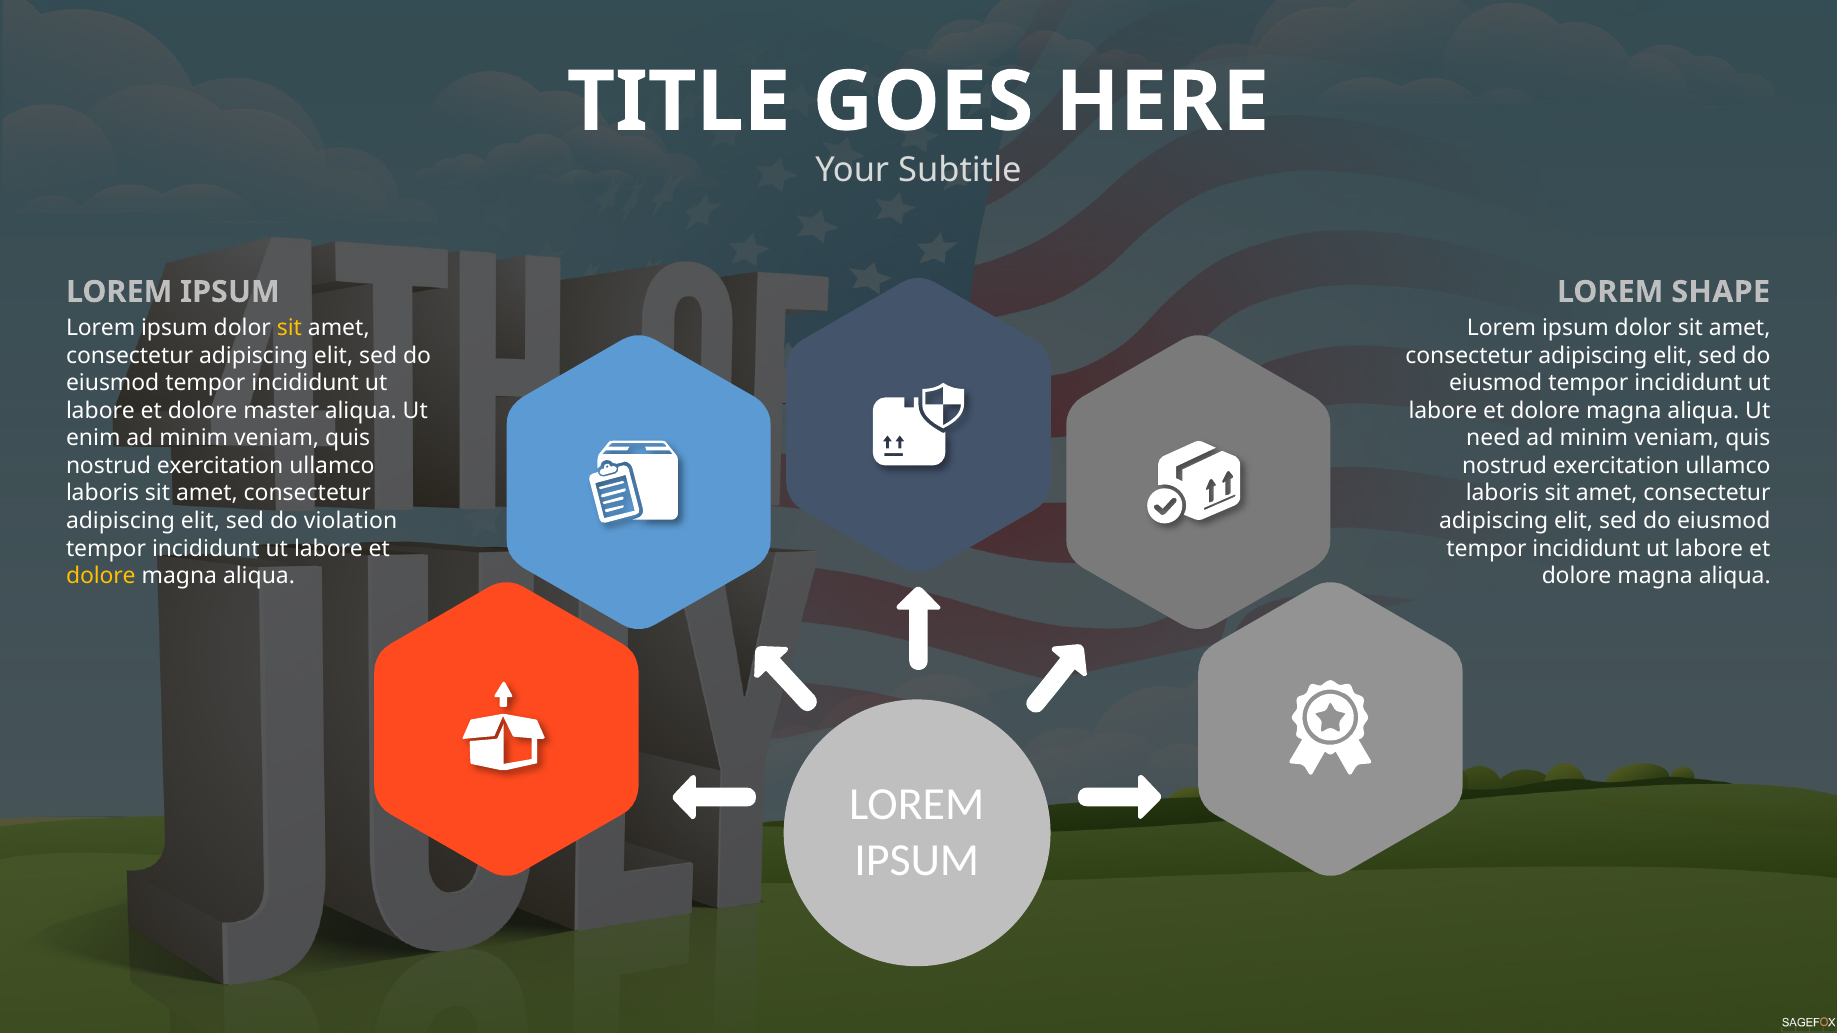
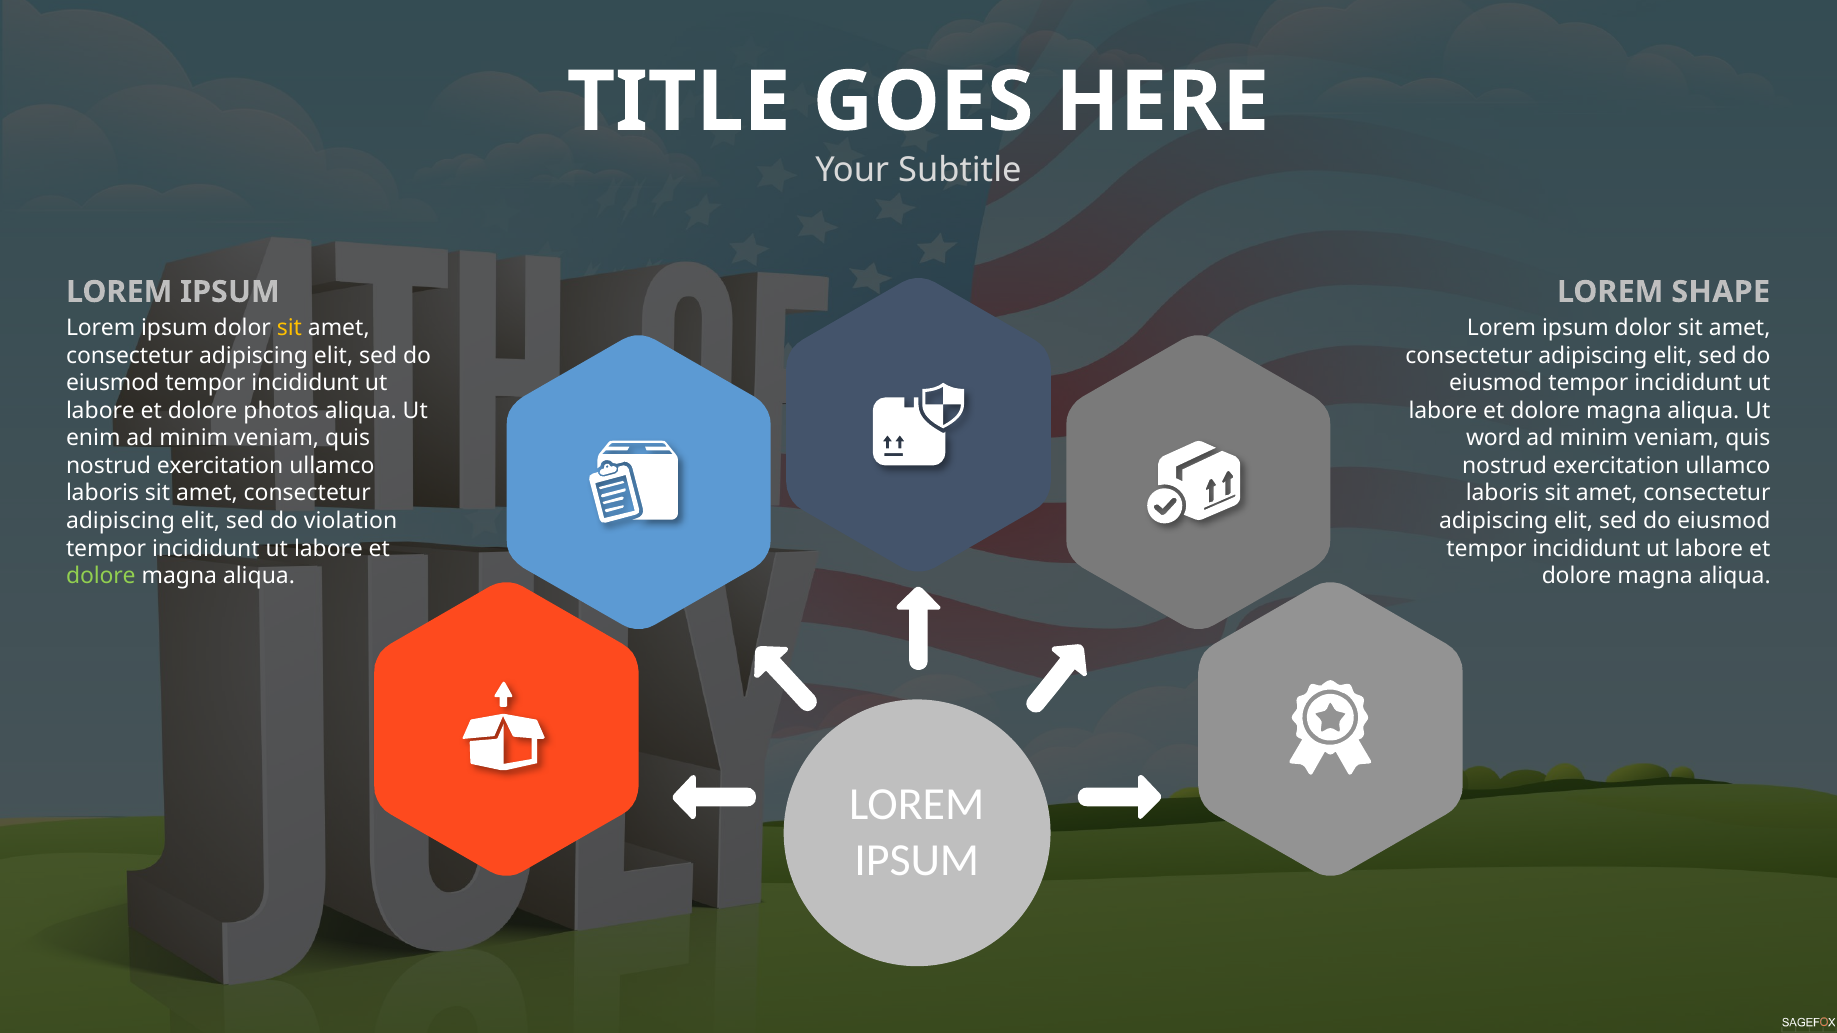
master: master -> photos
need: need -> word
dolore at (101, 576) colour: yellow -> light green
